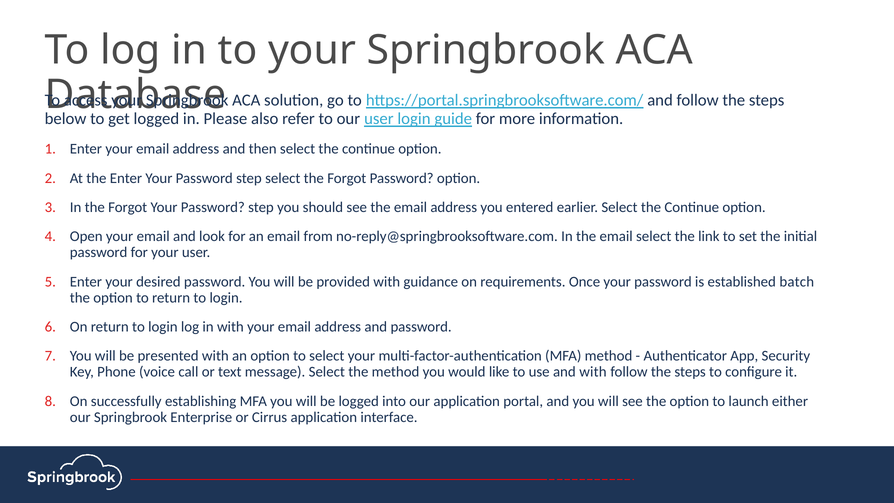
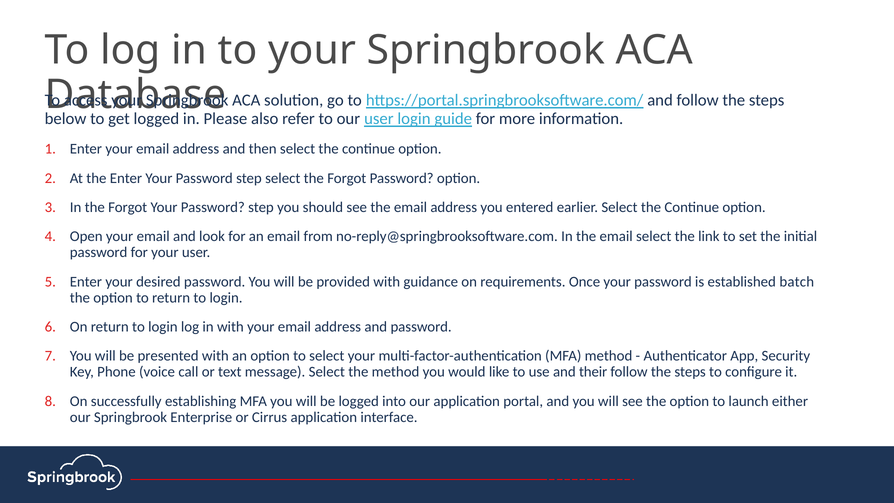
and with: with -> their
